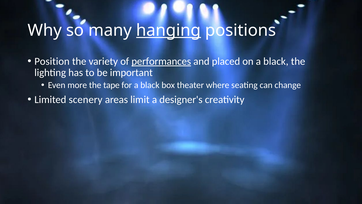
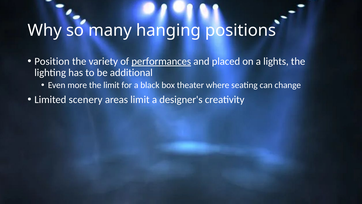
hanging underline: present -> none
on a black: black -> lights
important: important -> additional
the tape: tape -> limit
